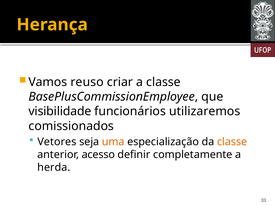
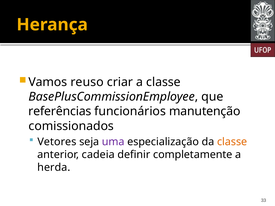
visibilidade: visibilidade -> referências
utilizaremos: utilizaremos -> manutenção
uma colour: orange -> purple
acesso: acesso -> cadeia
